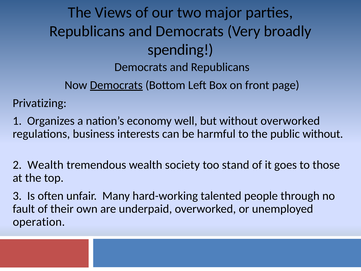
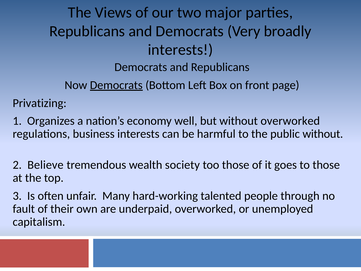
spending at (181, 50): spending -> interests
2 Wealth: Wealth -> Believe
too stand: stand -> those
operation: operation -> capitalism
